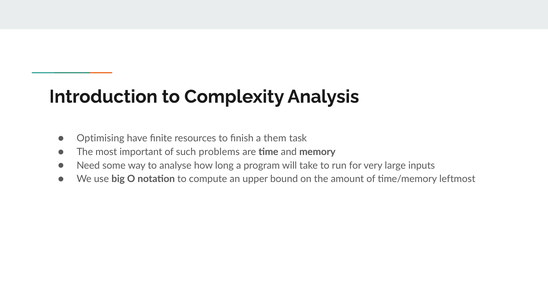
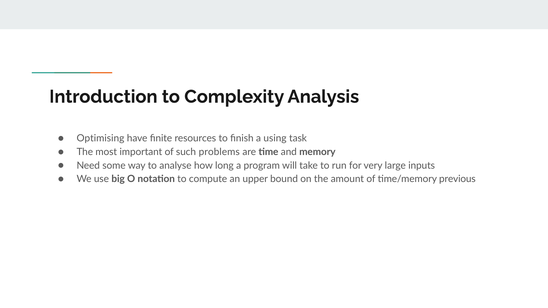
them: them -> using
leftmost: leftmost -> previous
